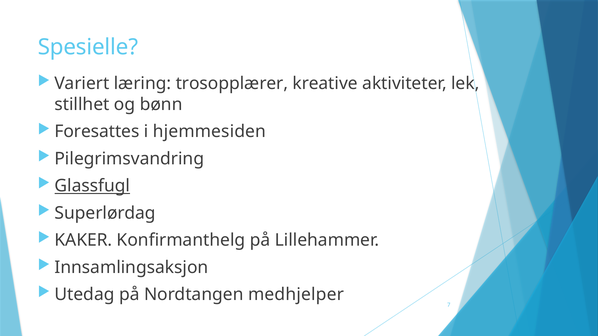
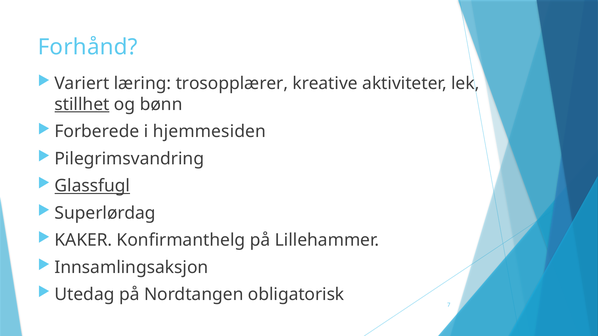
Spesielle: Spesielle -> Forhånd
stillhet underline: none -> present
Foresattes: Foresattes -> Forberede
medhjelper: medhjelper -> obligatorisk
